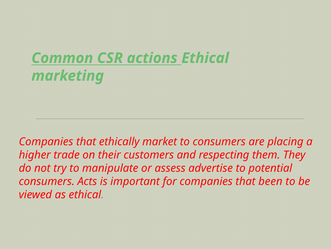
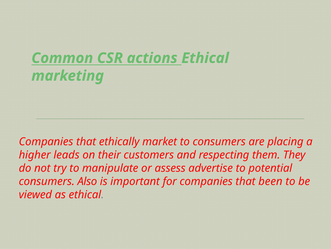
trade: trade -> leads
Acts: Acts -> Also
